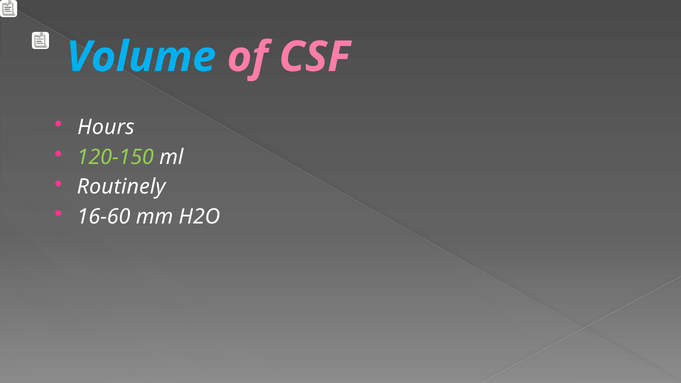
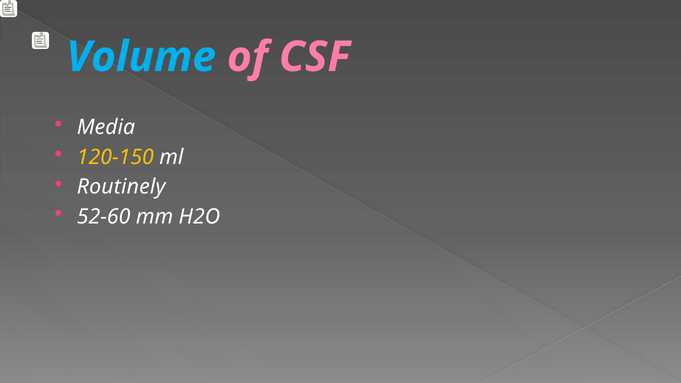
Hours: Hours -> Media
120-150 colour: light green -> yellow
16-60: 16-60 -> 52-60
